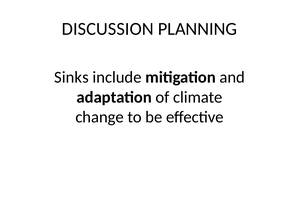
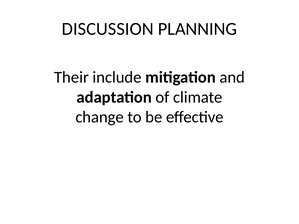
Sinks: Sinks -> Their
